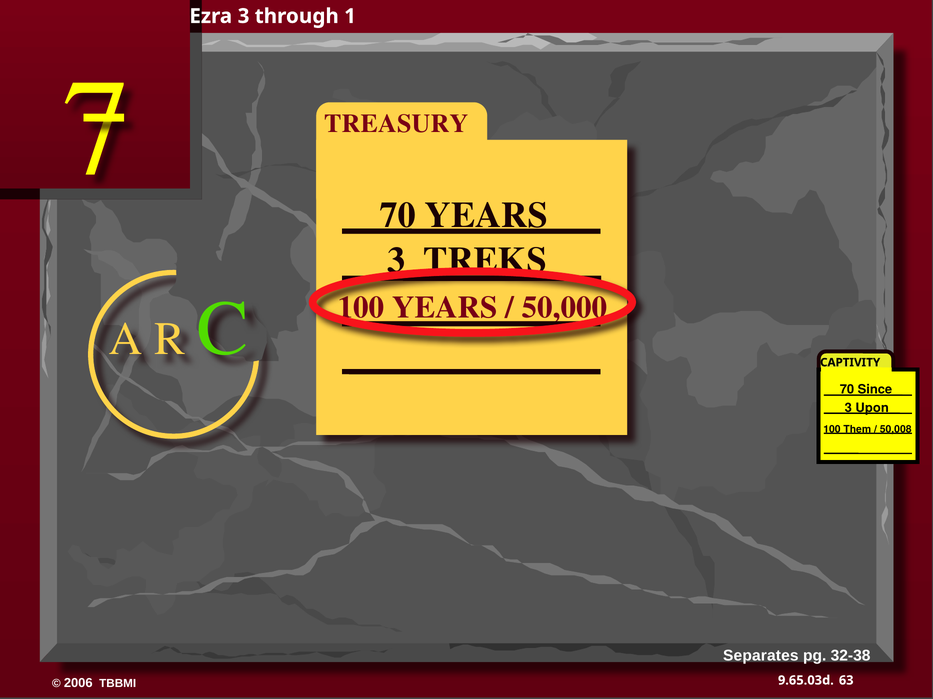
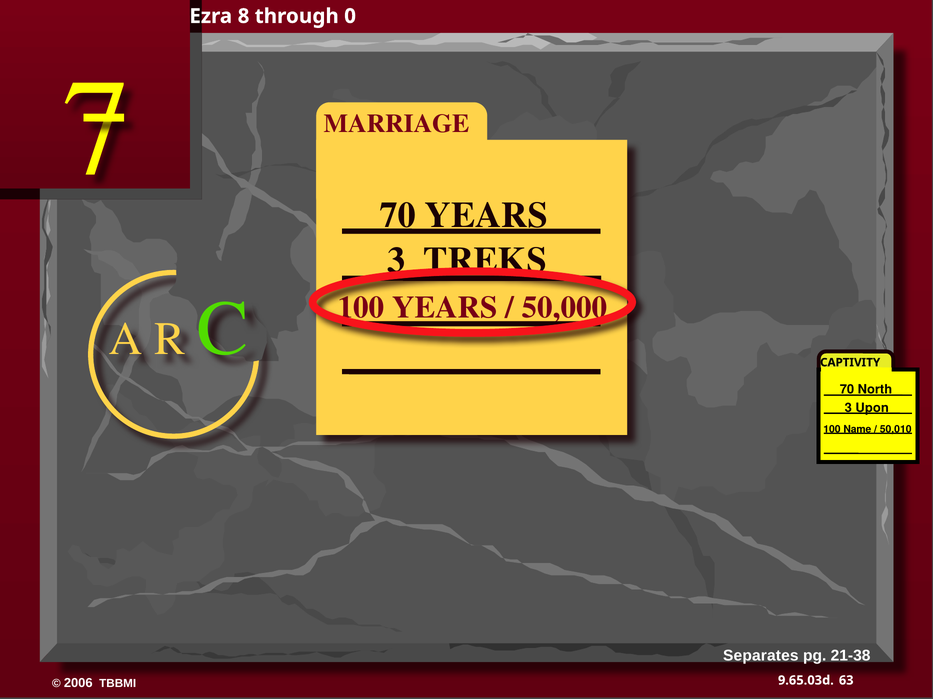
Ezra 3: 3 -> 8
1: 1 -> 0
TREASURY: TREASURY -> MARRIAGE
Since: Since -> North
Them: Them -> Name
50,008: 50,008 -> 50,010
32-38: 32-38 -> 21-38
